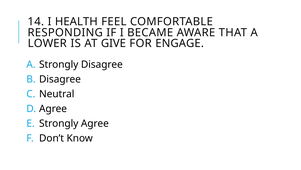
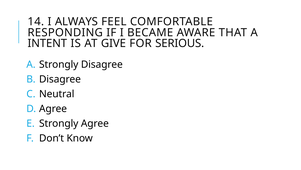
HEALTH: HEALTH -> ALWAYS
LOWER: LOWER -> INTENT
ENGAGE: ENGAGE -> SERIOUS
